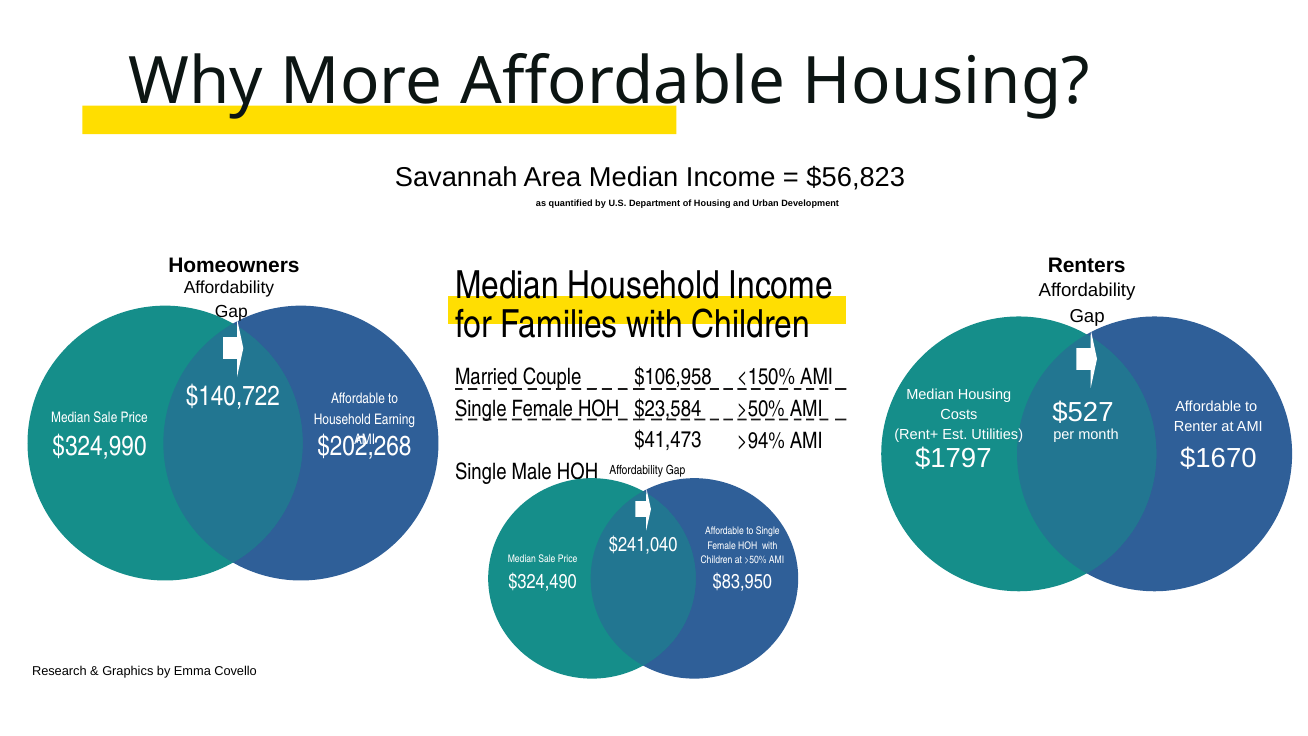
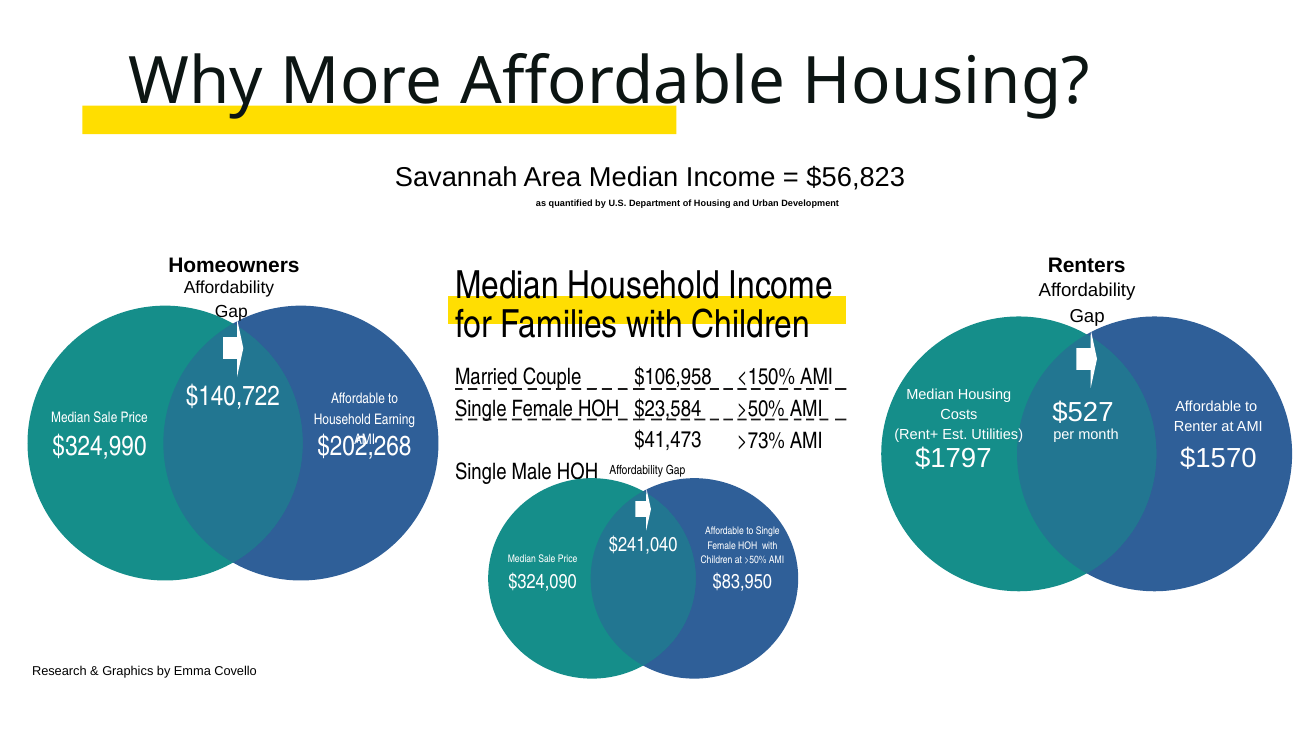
>94%: >94% -> >73%
$1670: $1670 -> $1570
$324,490: $324,490 -> $324,090
